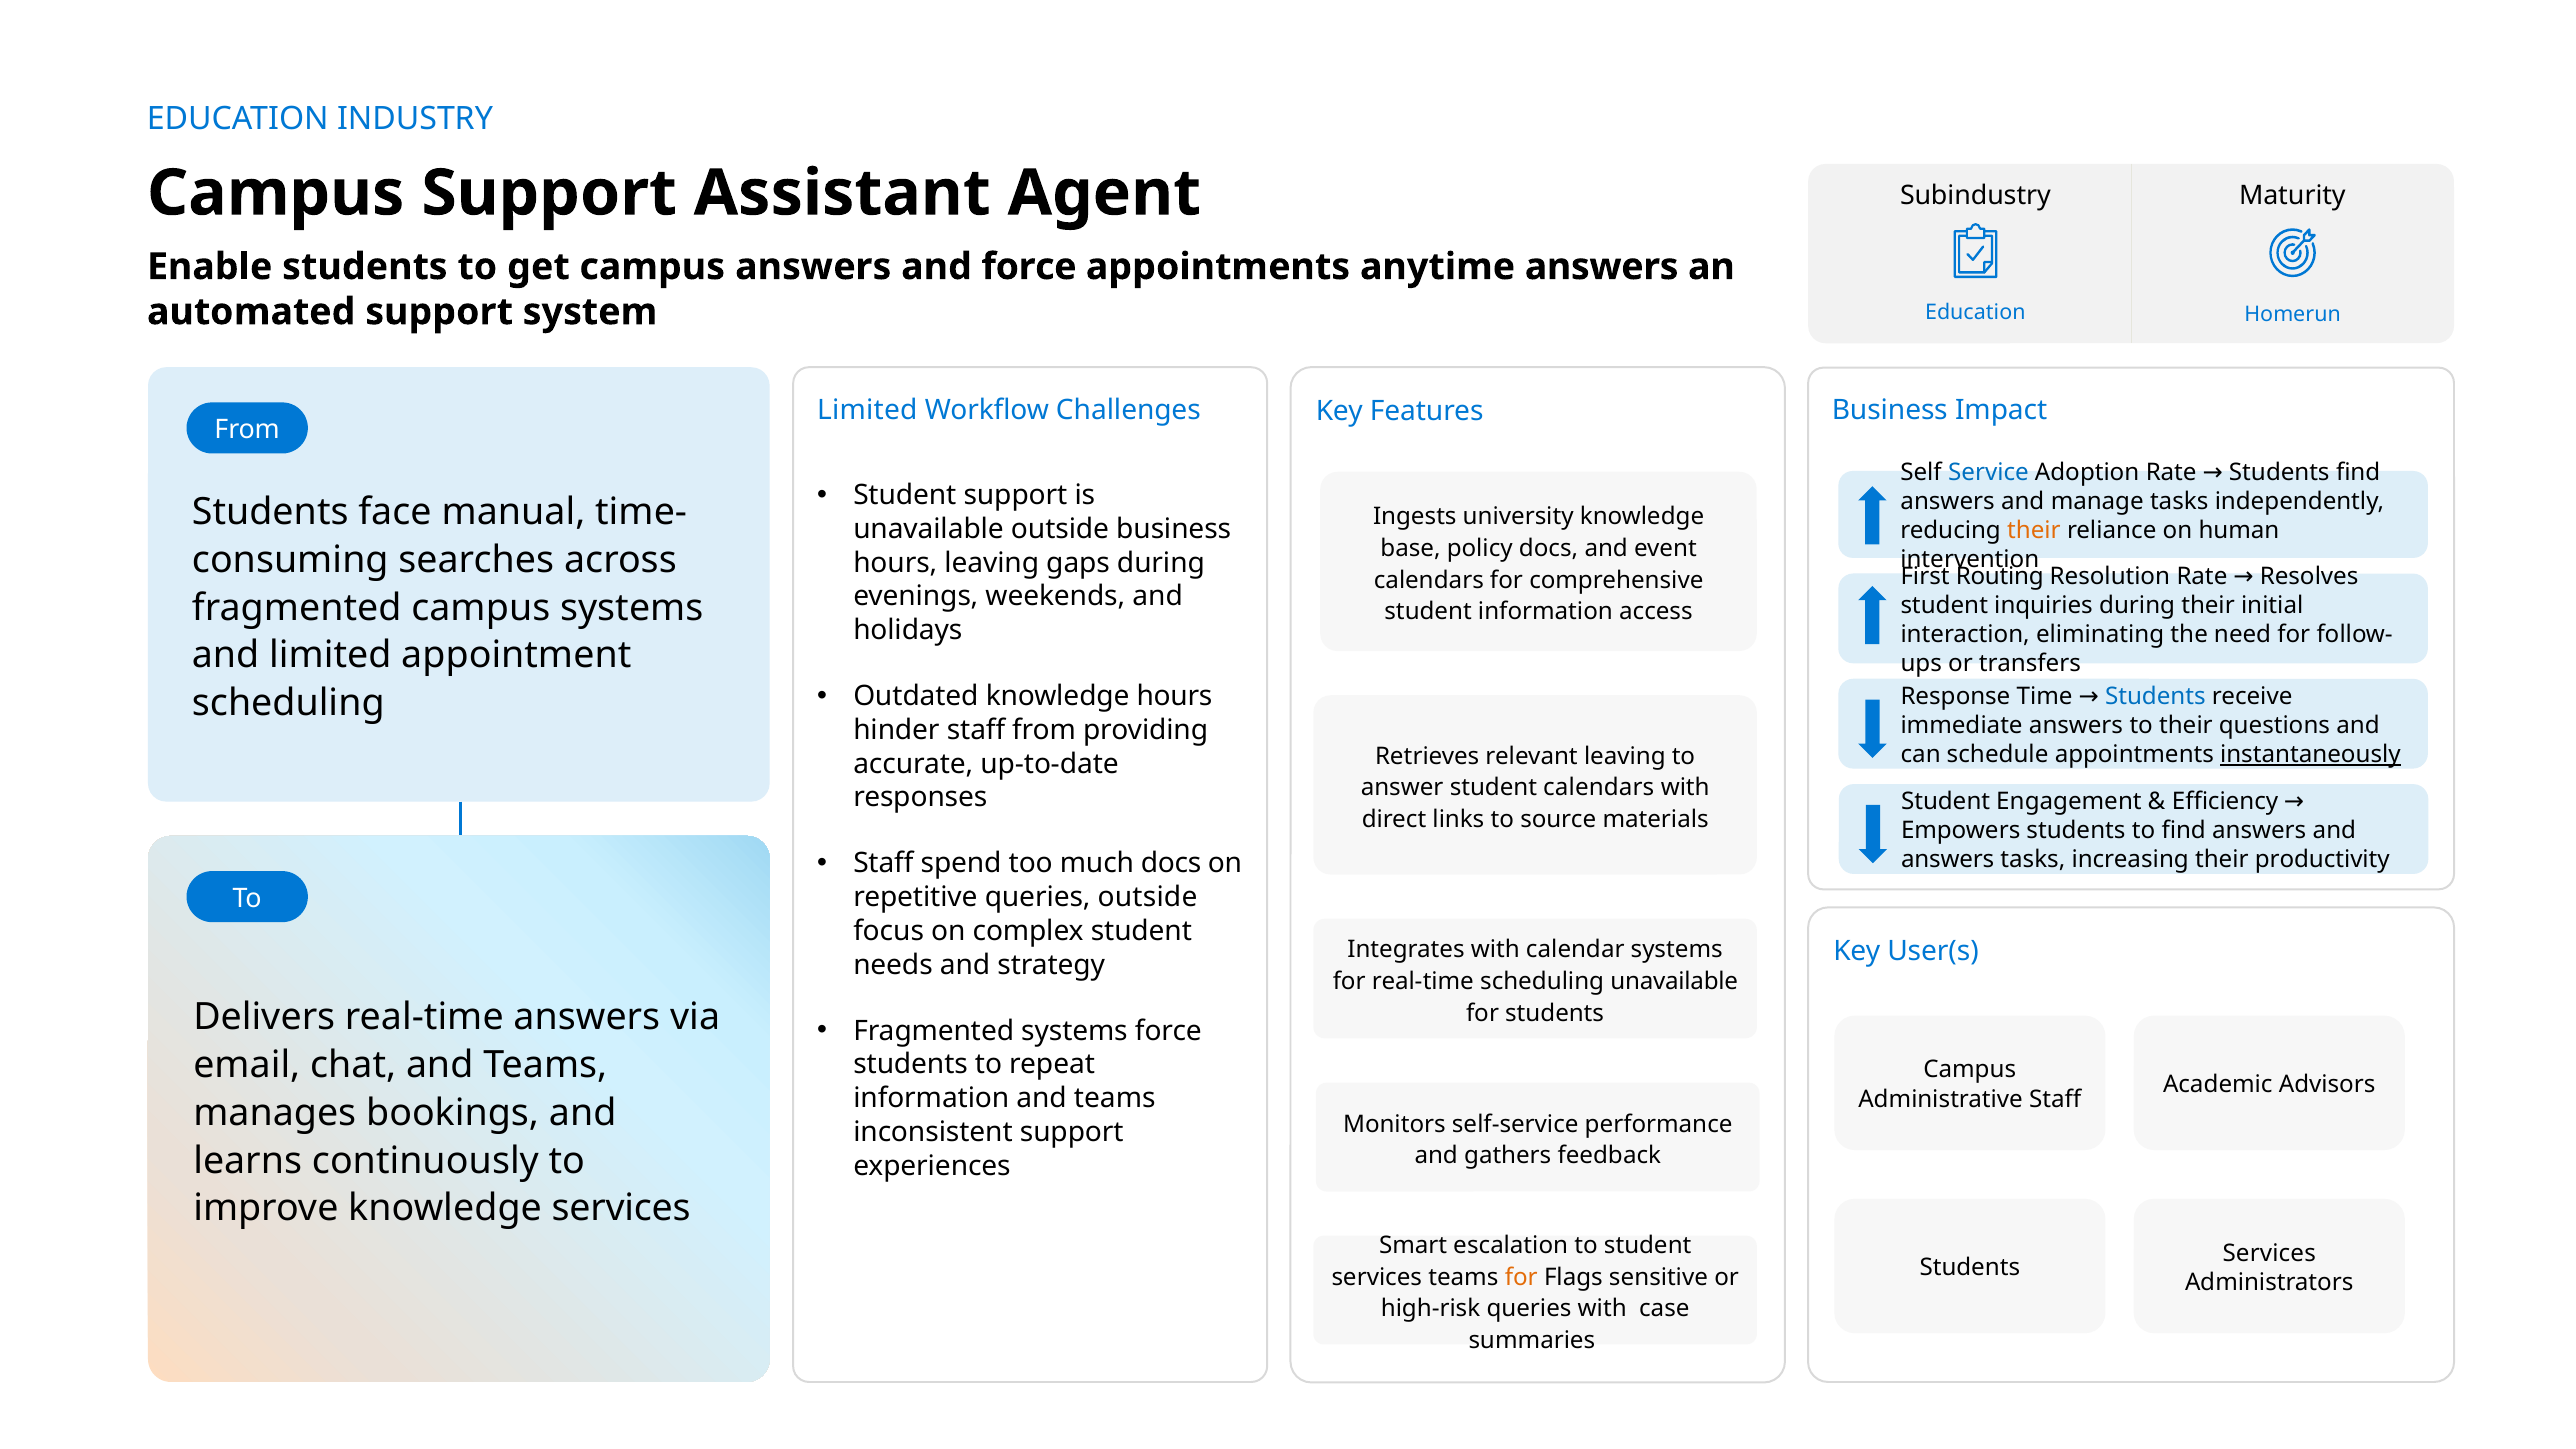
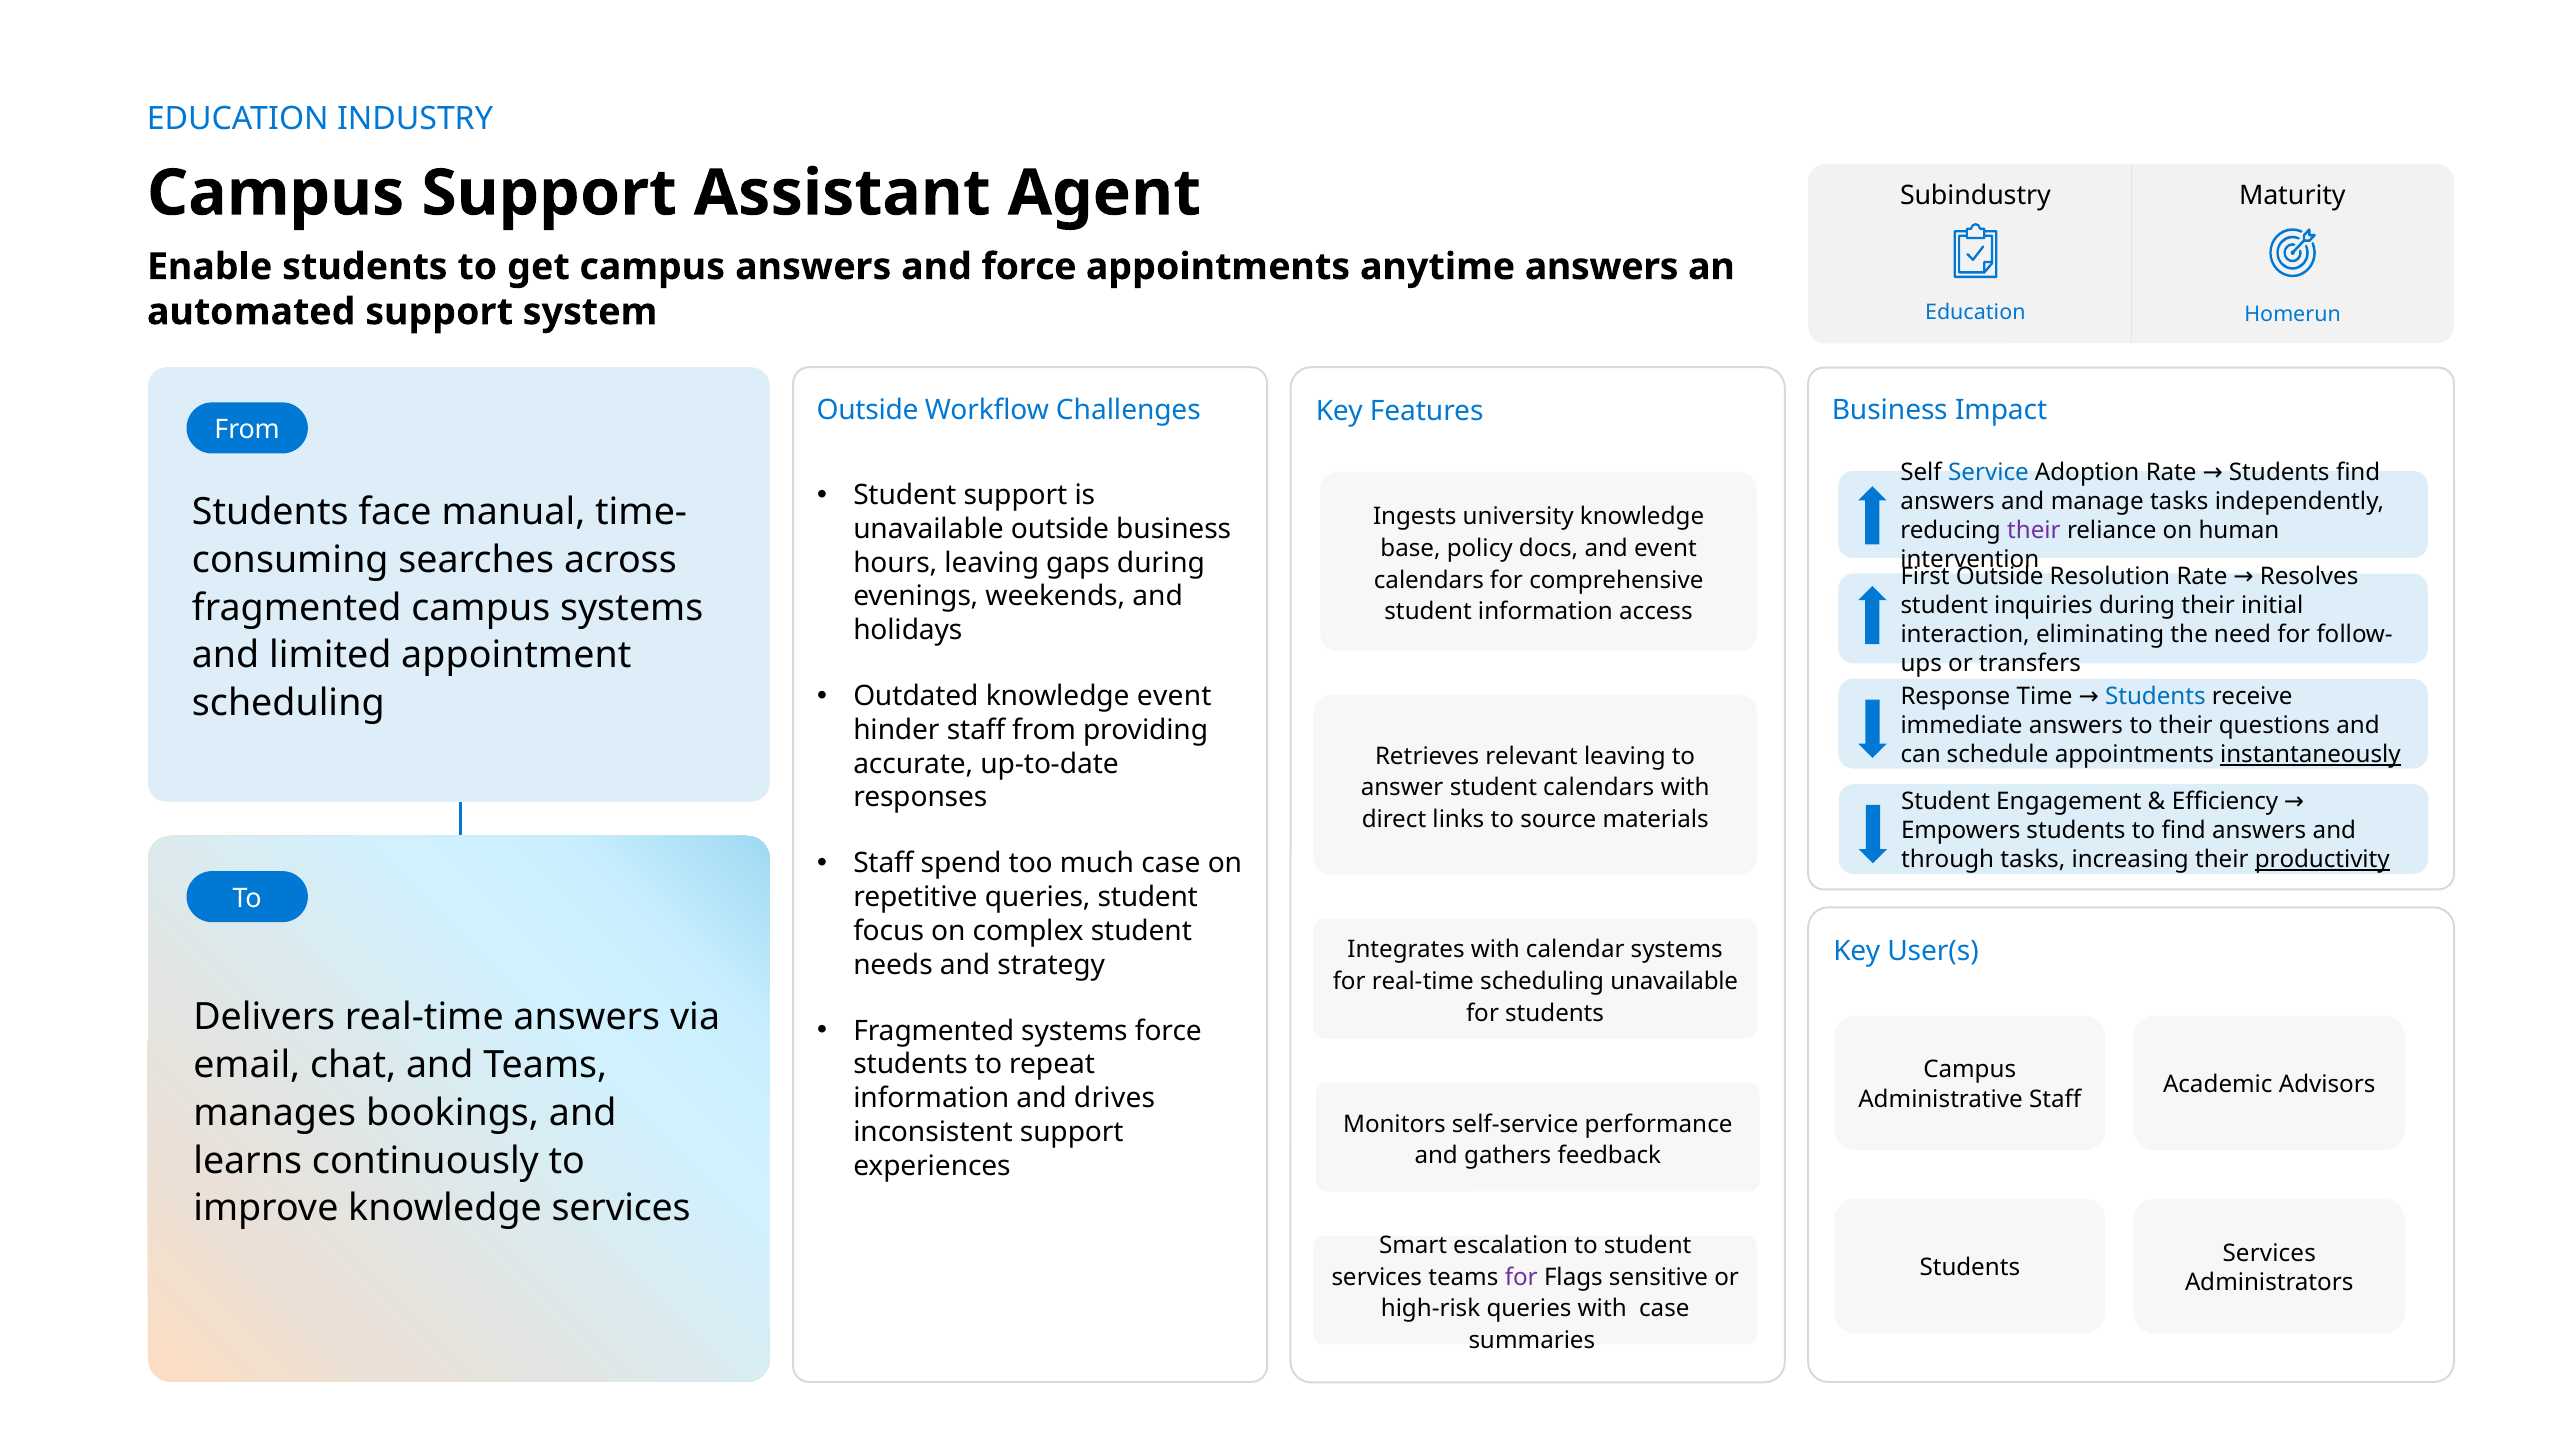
Limited at (867, 410): Limited -> Outside
their at (2034, 531) colour: orange -> purple
First Routing: Routing -> Outside
hours at (1175, 696): hours -> event
much docs: docs -> case
answers at (1948, 860): answers -> through
productivity underline: none -> present
outside at (1148, 897): outside -> student
teams at (1115, 1098): teams -> drives
for at (1521, 1277) colour: orange -> purple
